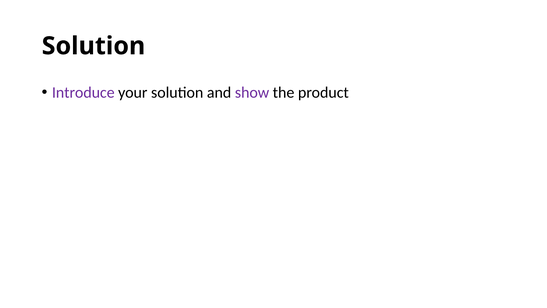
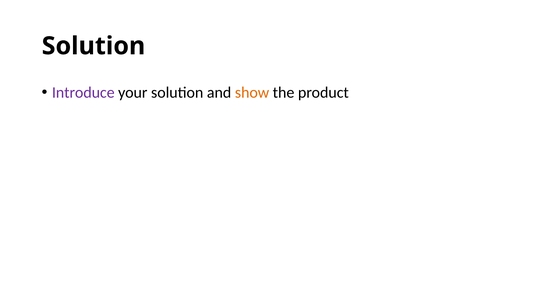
show colour: purple -> orange
